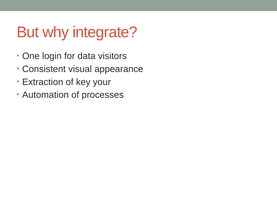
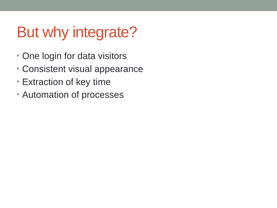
your: your -> time
